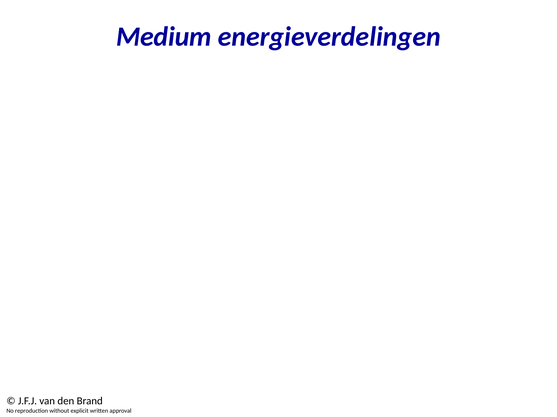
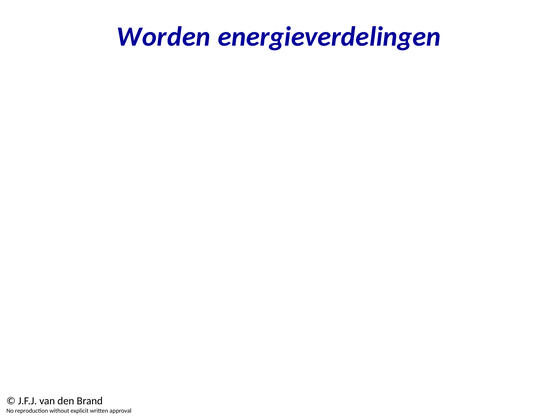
Medium: Medium -> Worden
